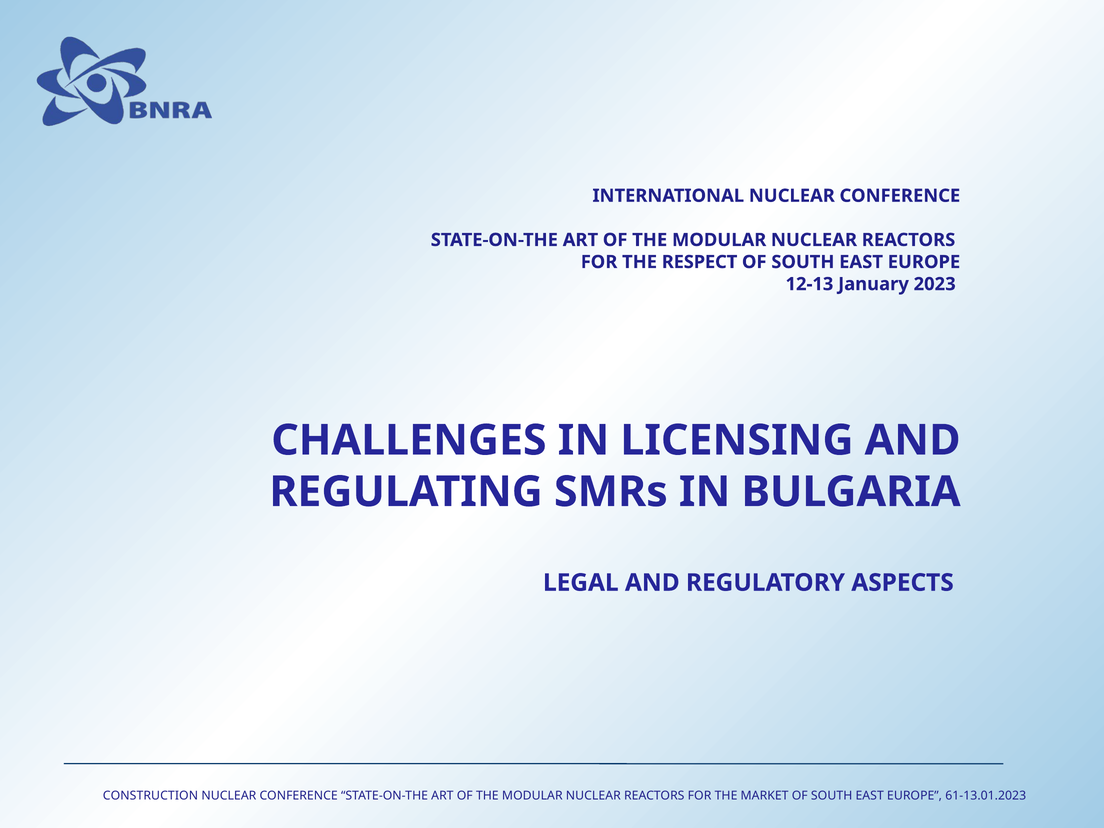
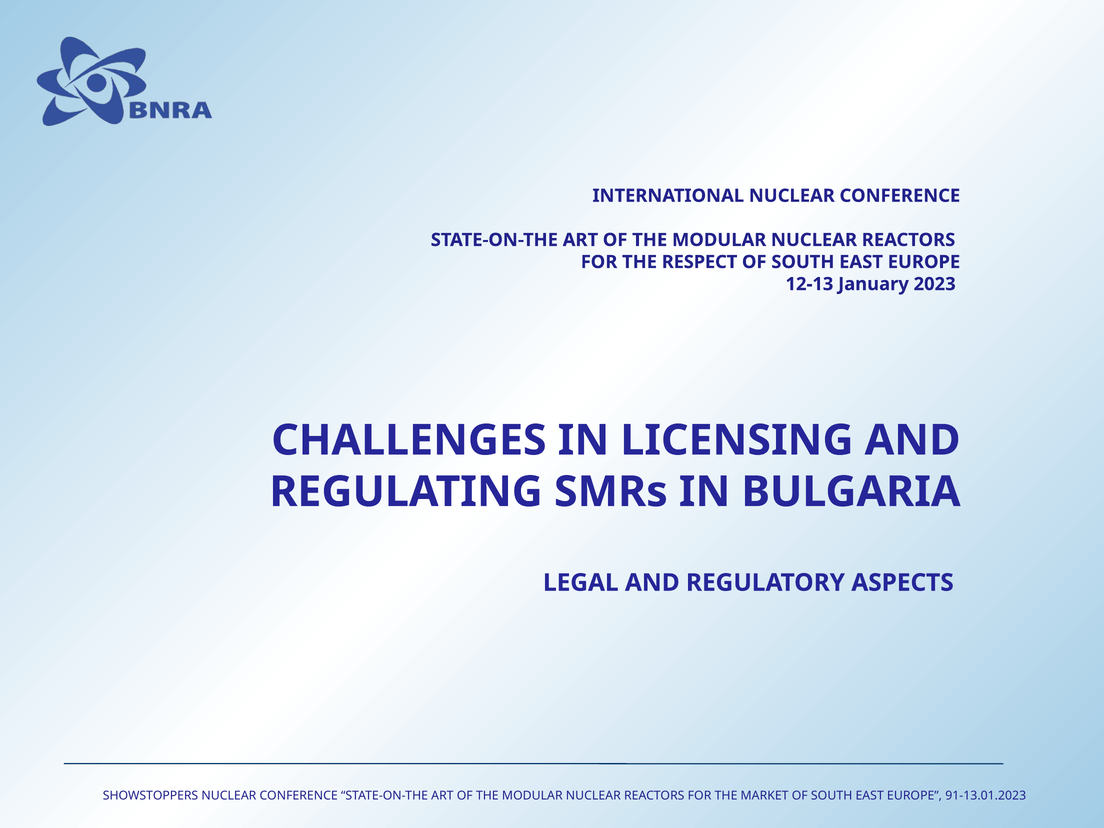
CONSTRUCTION: CONSTRUCTION -> SHOWSTOPPERS
61-13.01.2023: 61-13.01.2023 -> 91-13.01.2023
